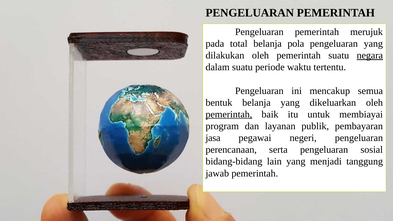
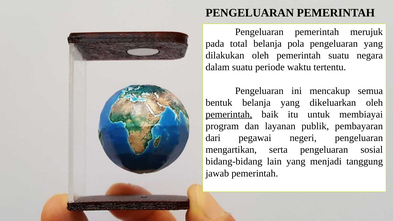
negara underline: present -> none
jasa: jasa -> dari
perencanaan: perencanaan -> mengartikan
